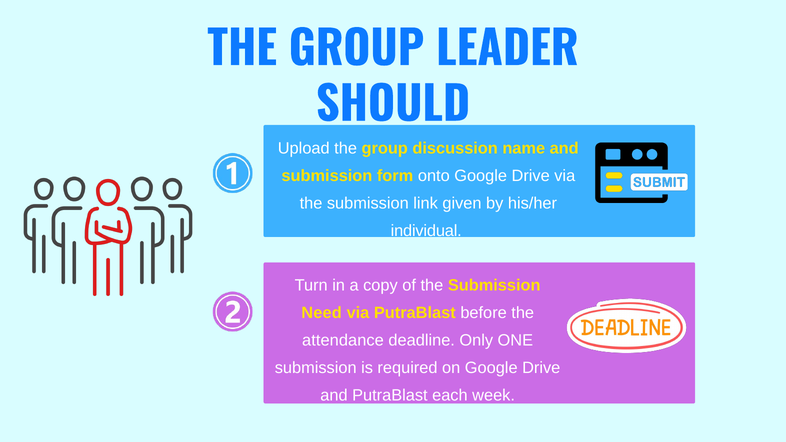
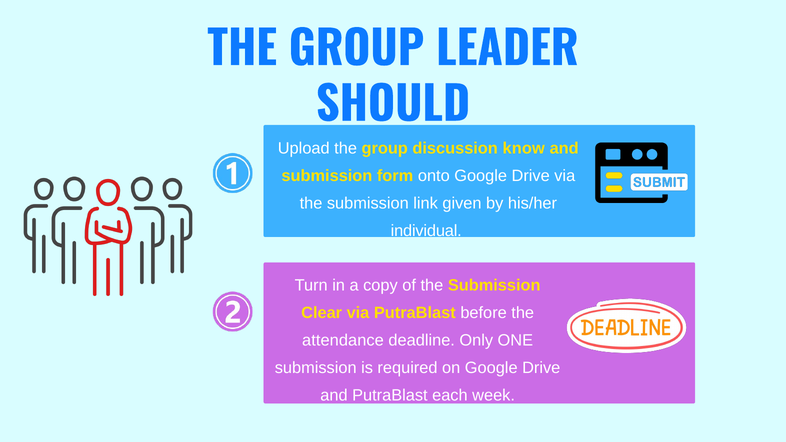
name: name -> know
Need: Need -> Clear
